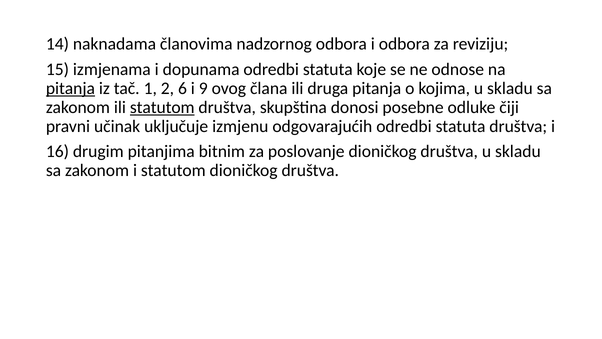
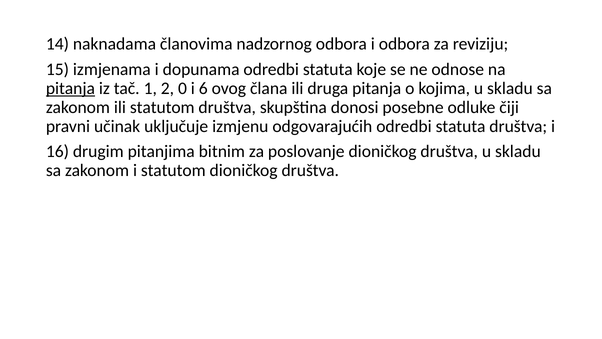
6: 6 -> 0
9: 9 -> 6
statutom at (162, 107) underline: present -> none
